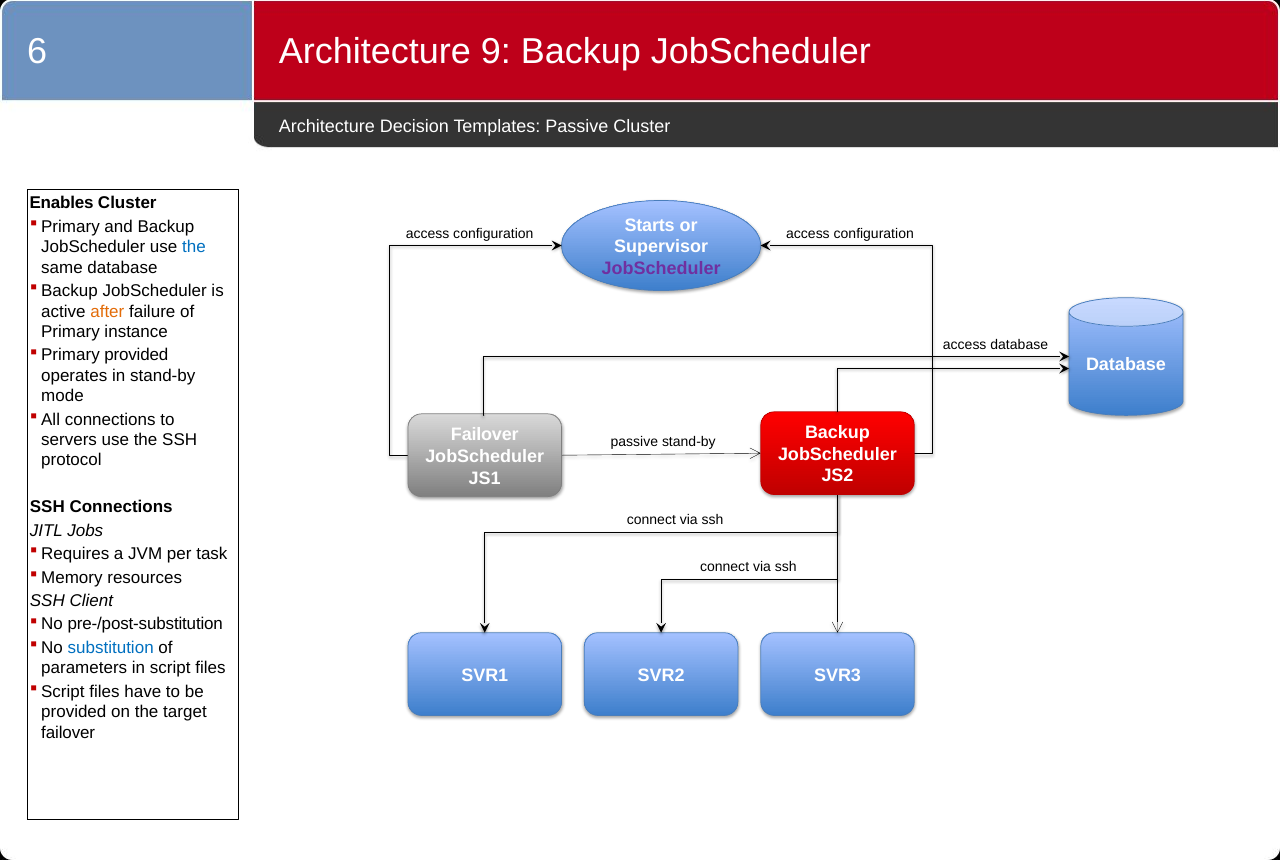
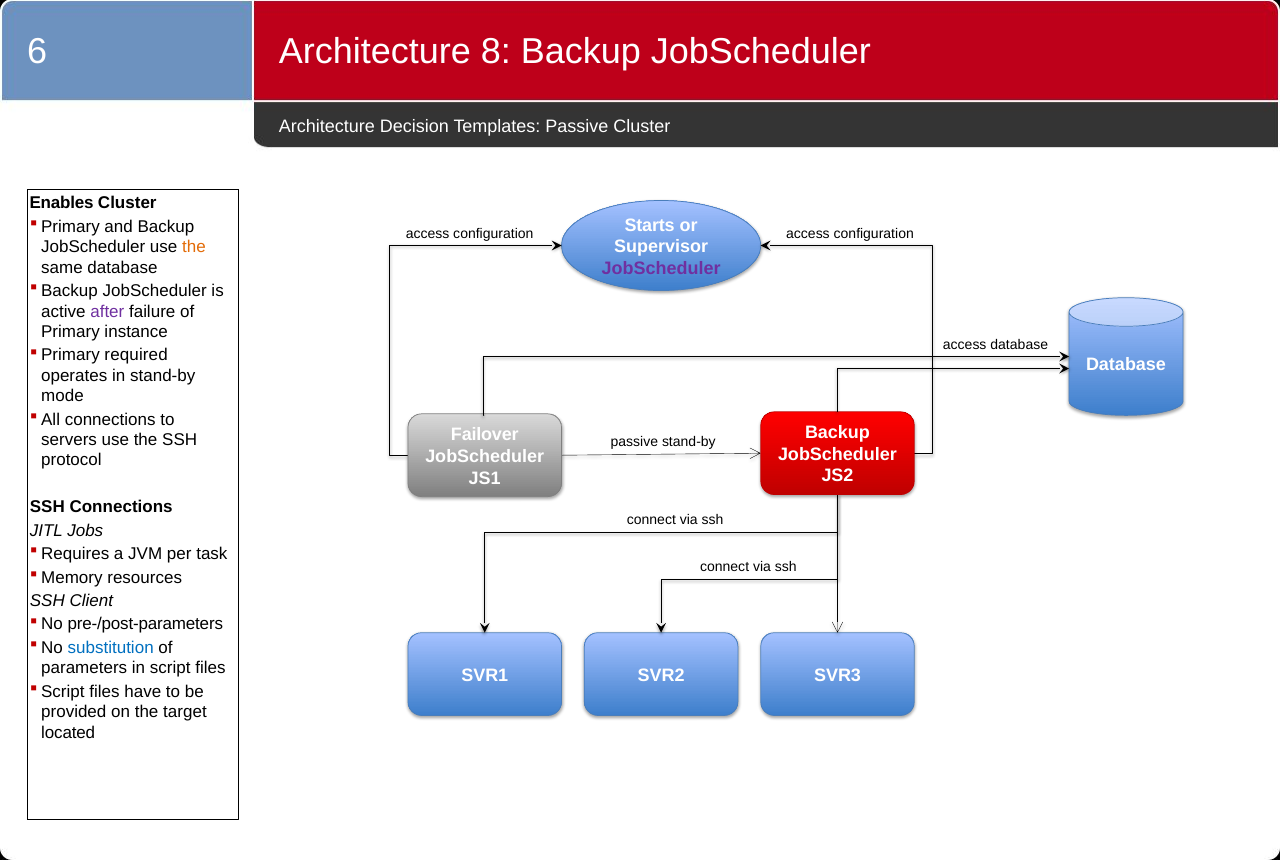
9: 9 -> 8
the at (194, 247) colour: blue -> orange
after colour: orange -> purple
provided at (136, 355): provided -> required
pre-/post-substitution: pre-/post-substitution -> pre-/post-parameters
failover at (68, 732): failover -> located
